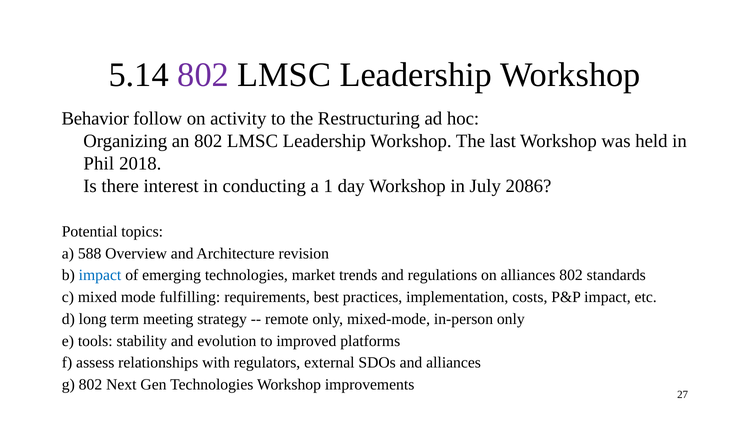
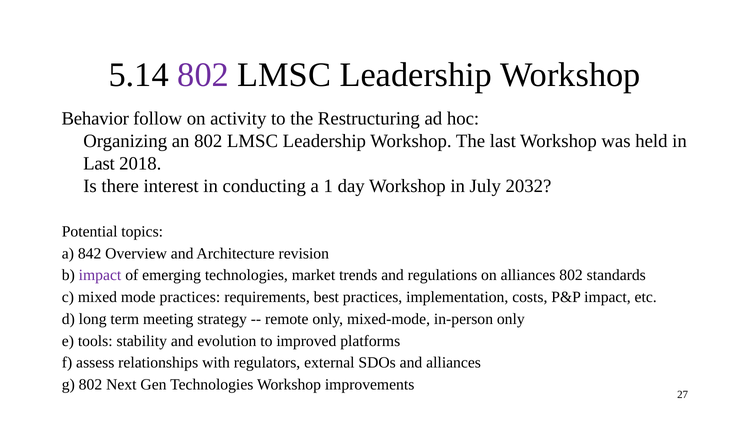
Phil at (99, 164): Phil -> Last
2086: 2086 -> 2032
588: 588 -> 842
impact at (100, 275) colour: blue -> purple
mode fulfilling: fulfilling -> practices
